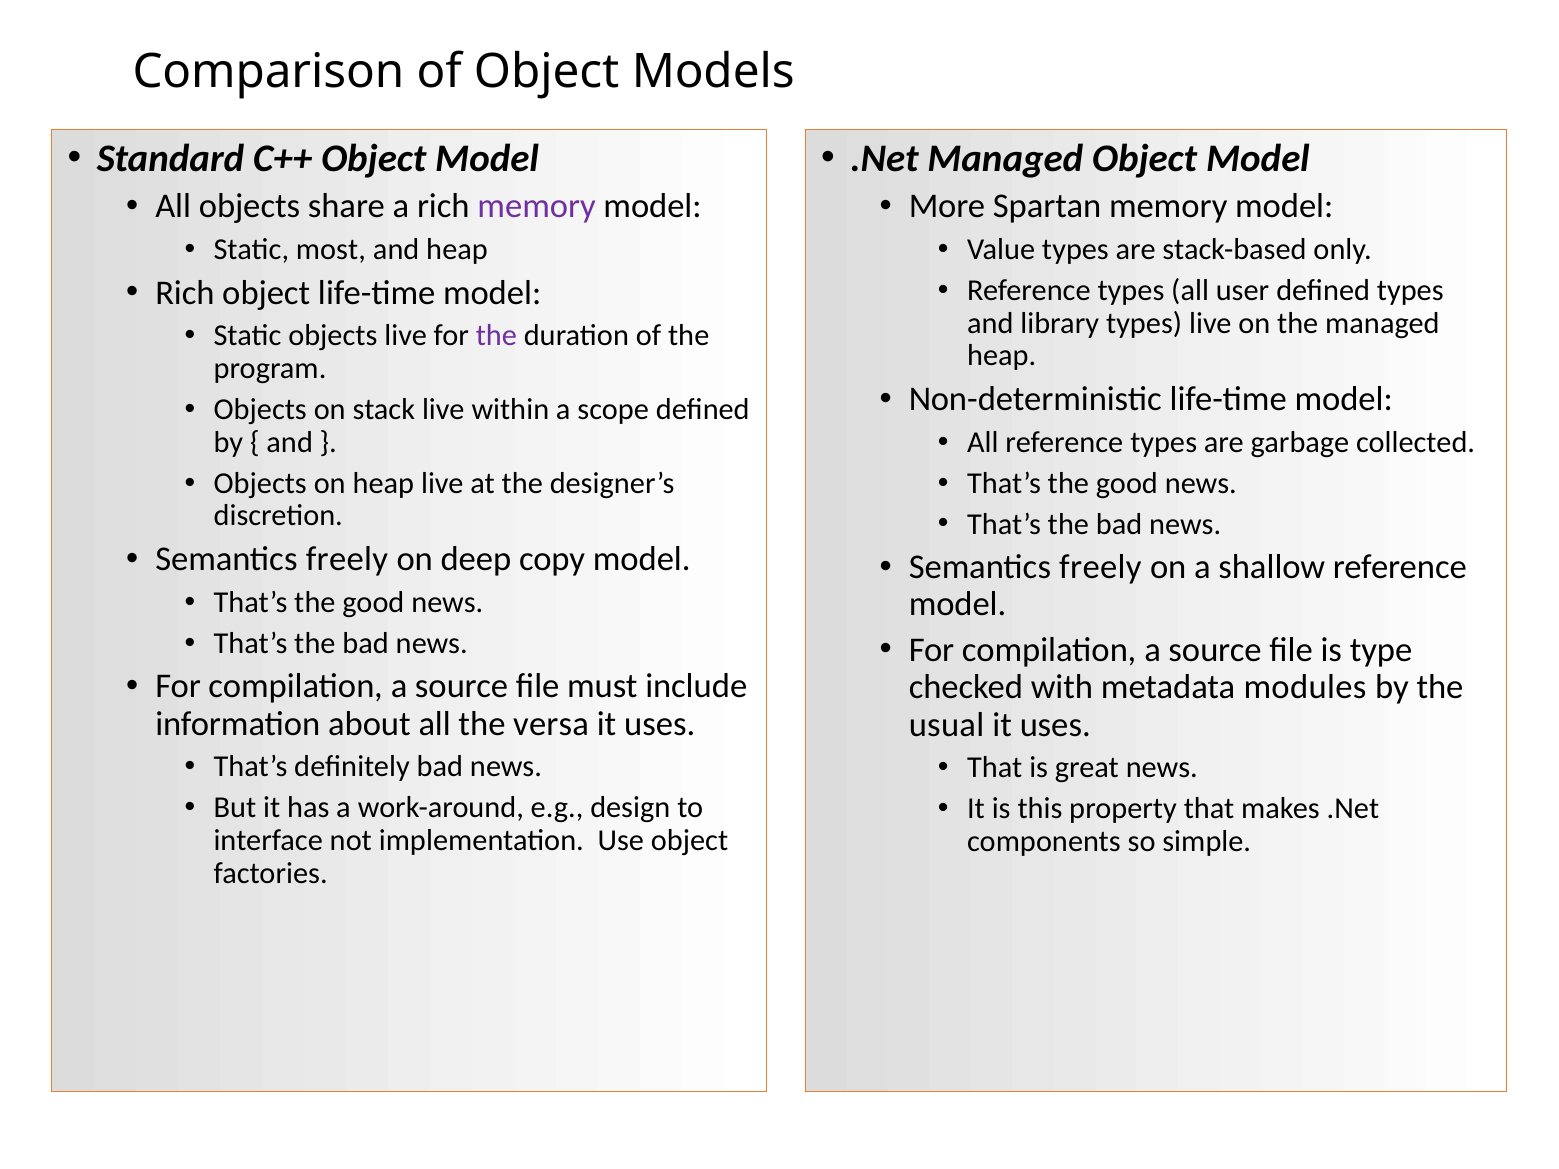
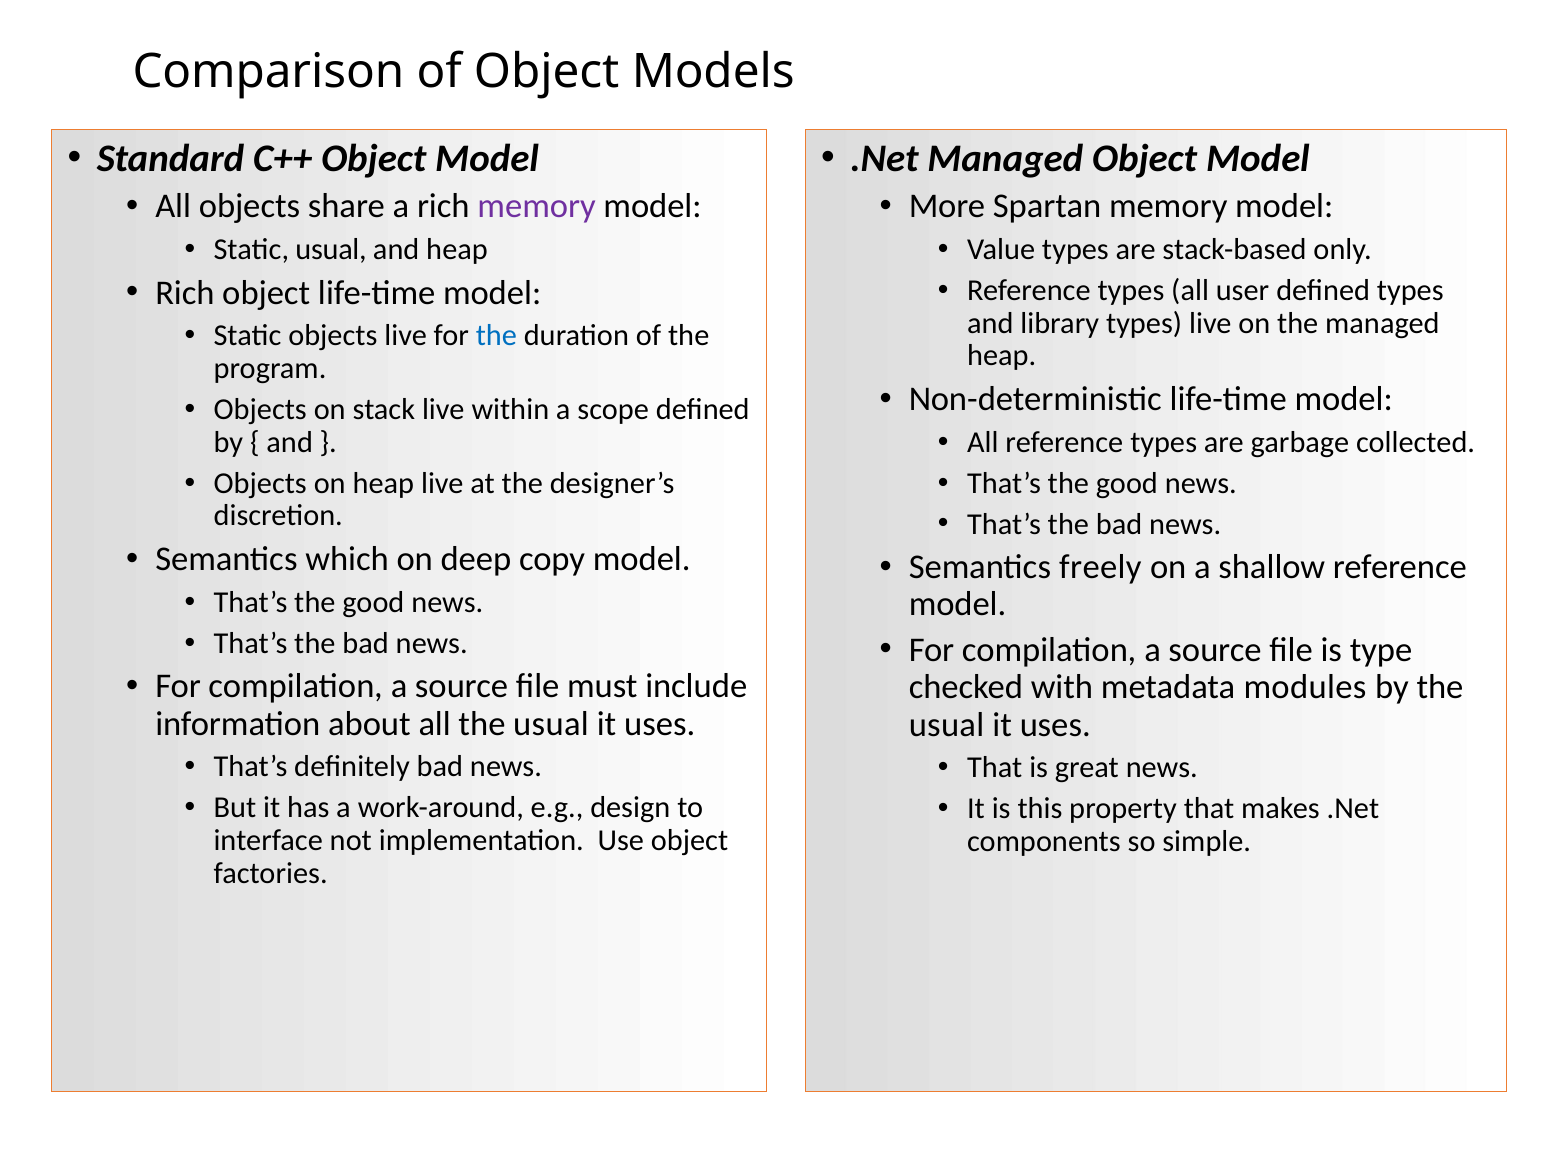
Static most: most -> usual
the at (496, 336) colour: purple -> blue
freely at (347, 559): freely -> which
all the versa: versa -> usual
